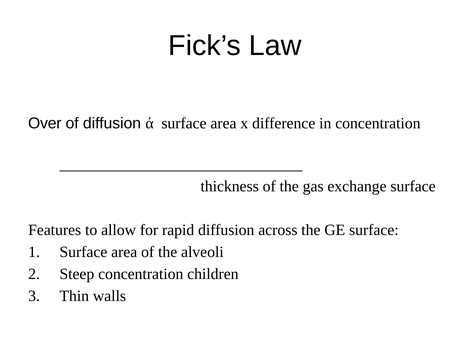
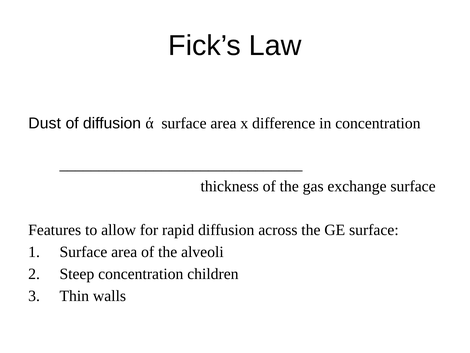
Over: Over -> Dust
